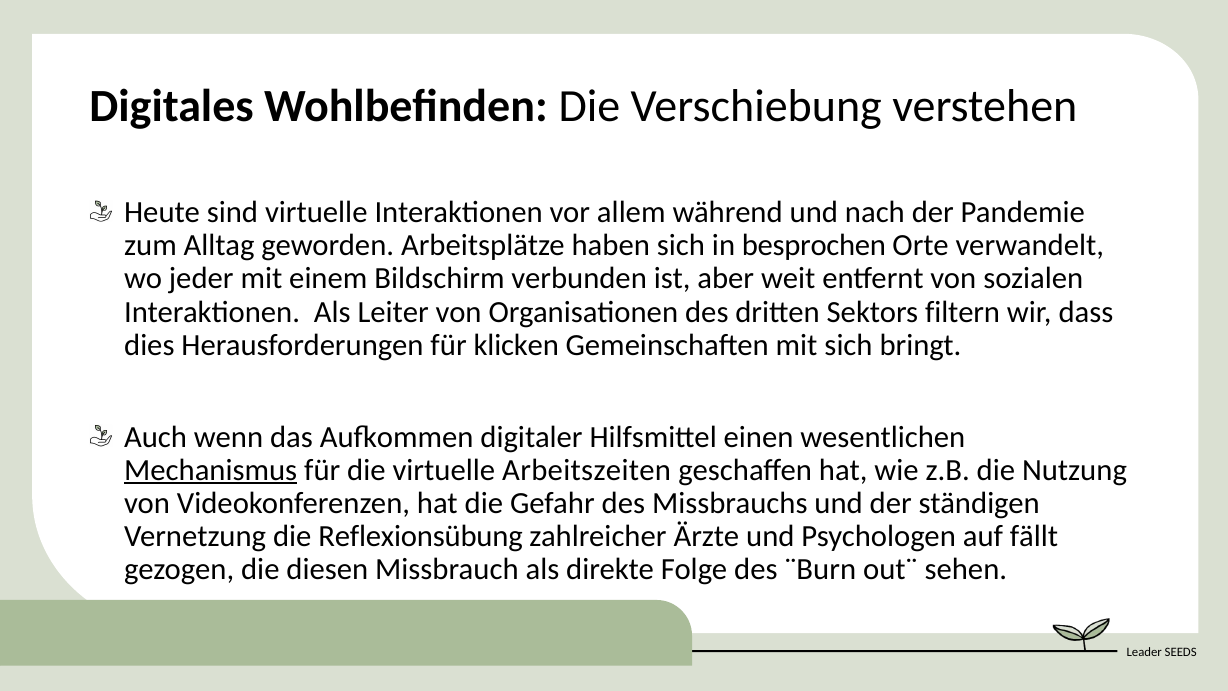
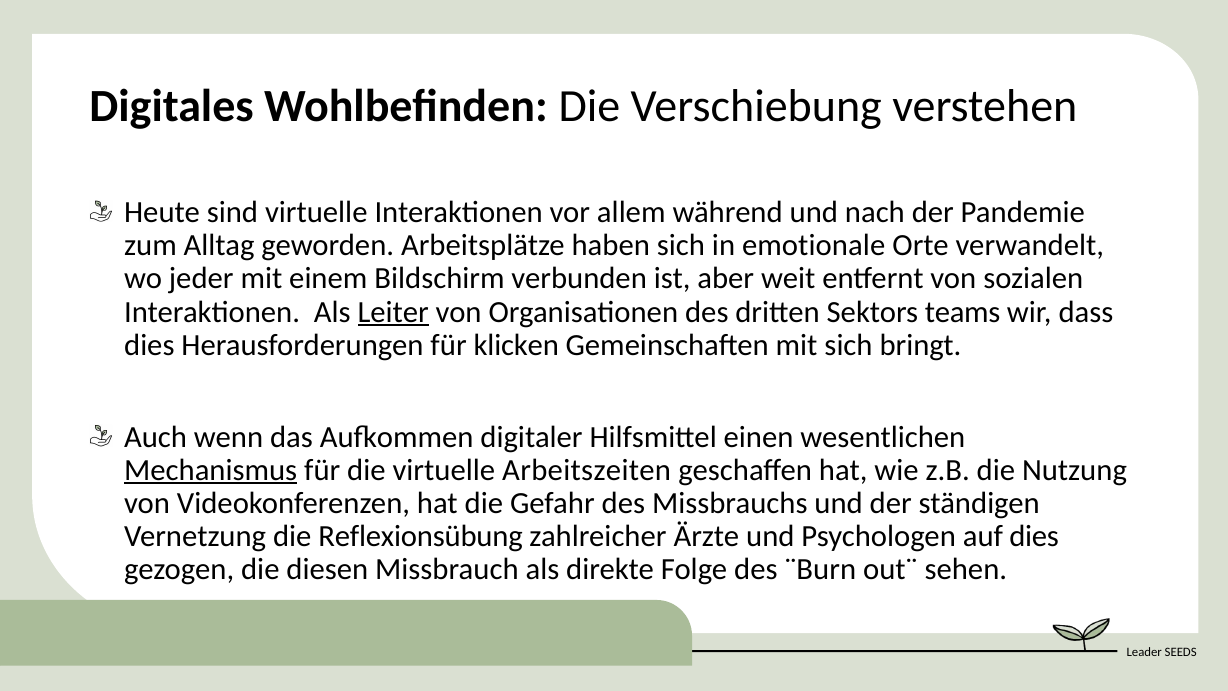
besprochen: besprochen -> emotionale
Leiter underline: none -> present
filtern: filtern -> teams
auf fällt: fällt -> dies
